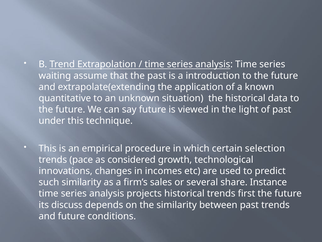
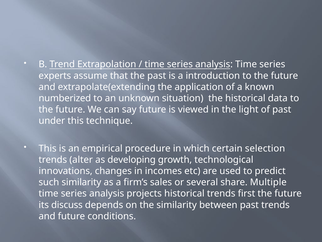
waiting: waiting -> experts
quantitative: quantitative -> numberized
pace: pace -> alter
considered: considered -> developing
Instance: Instance -> Multiple
